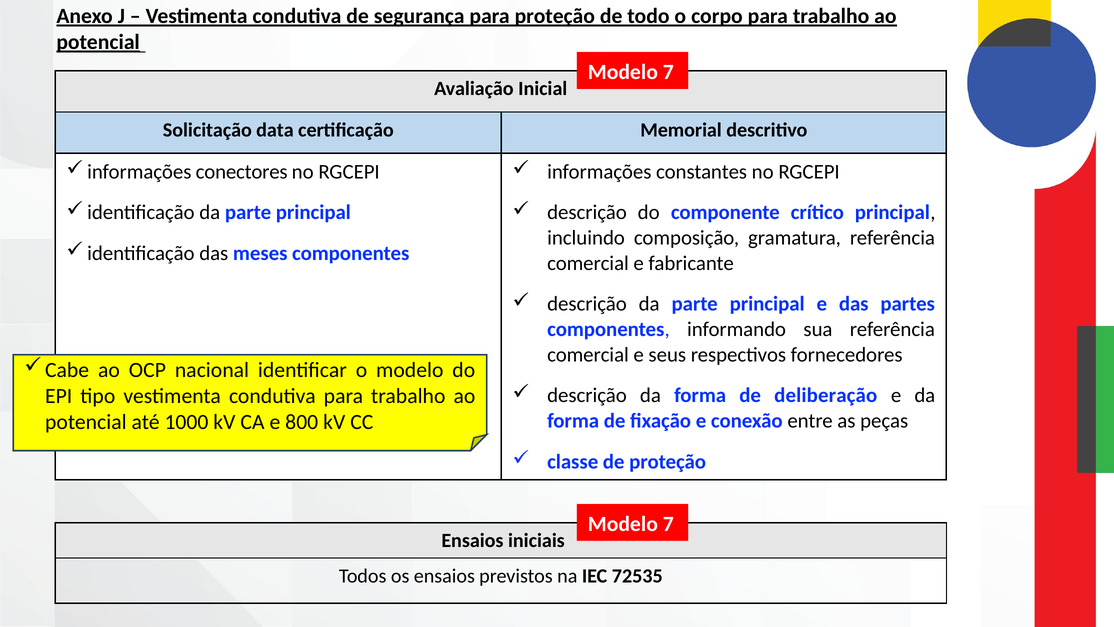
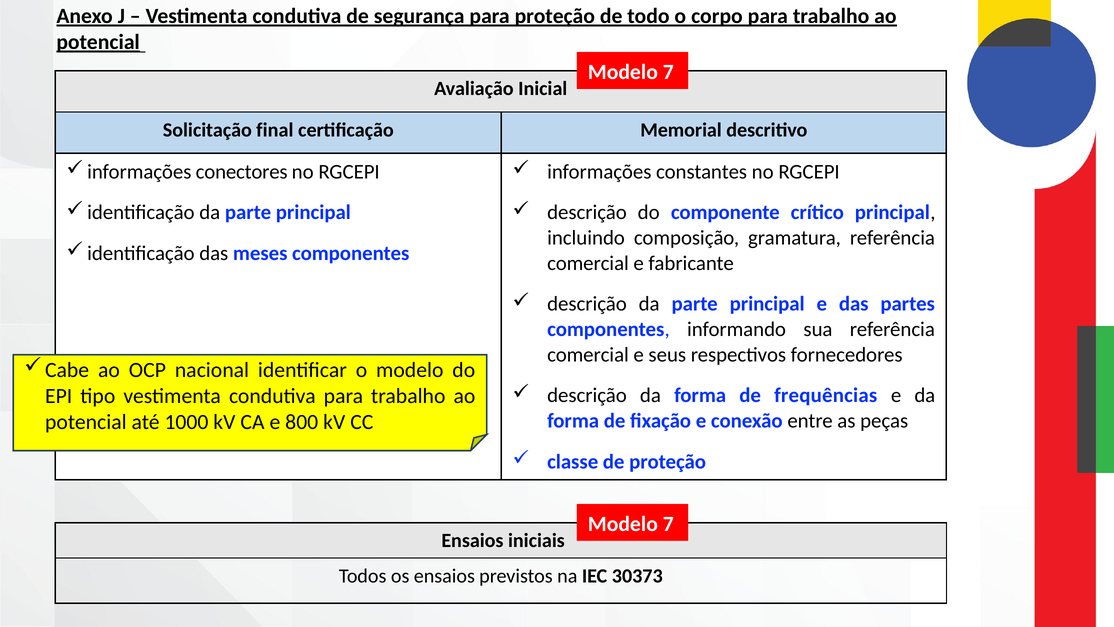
data: data -> final
deliberação: deliberação -> frequências
72535: 72535 -> 30373
